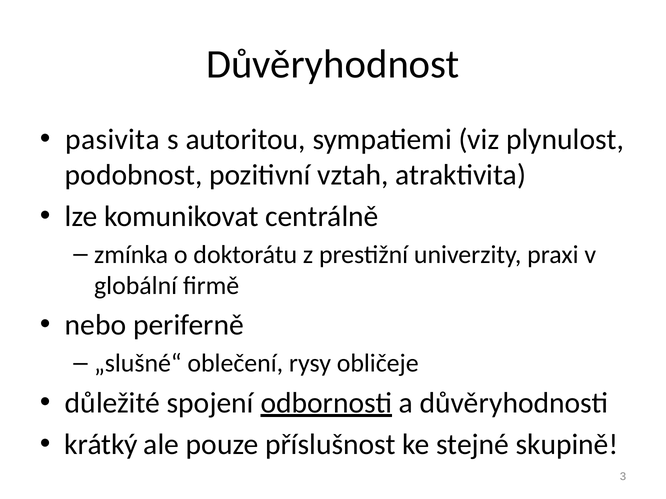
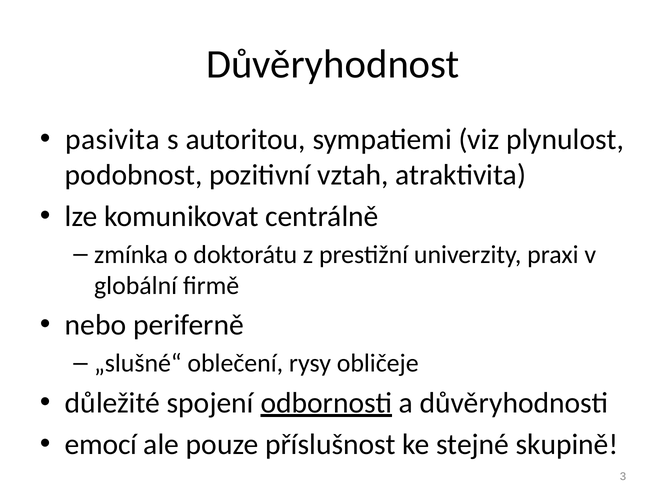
krátký: krátký -> emocí
